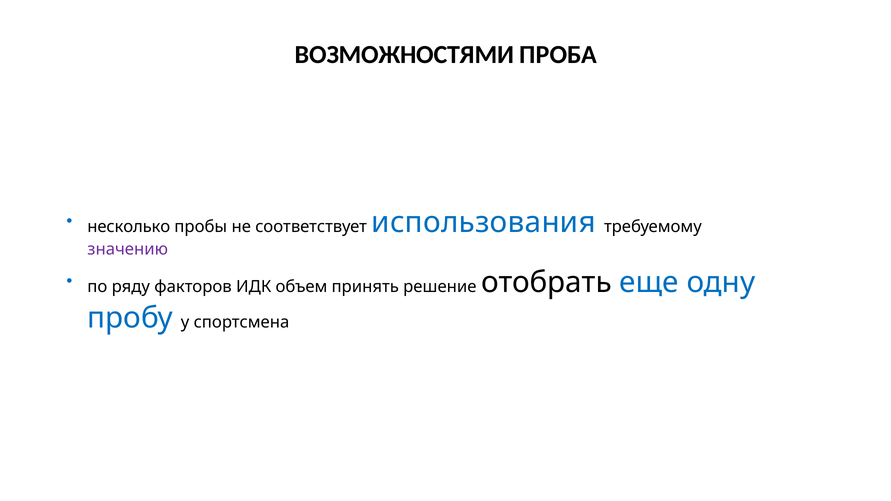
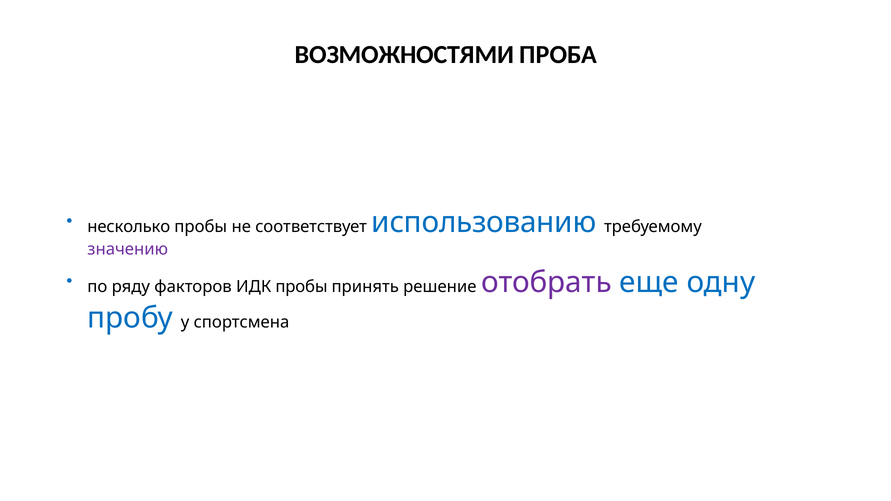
использования: использования -> использованию
ИДК объем: объем -> пробы
отобрать colour: black -> purple
